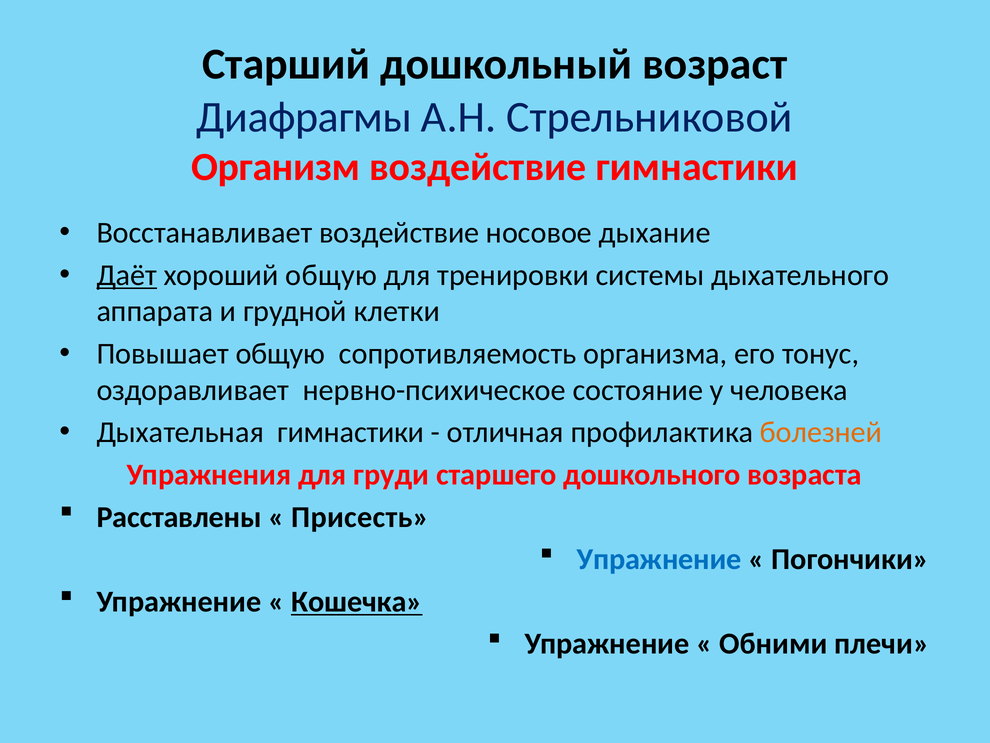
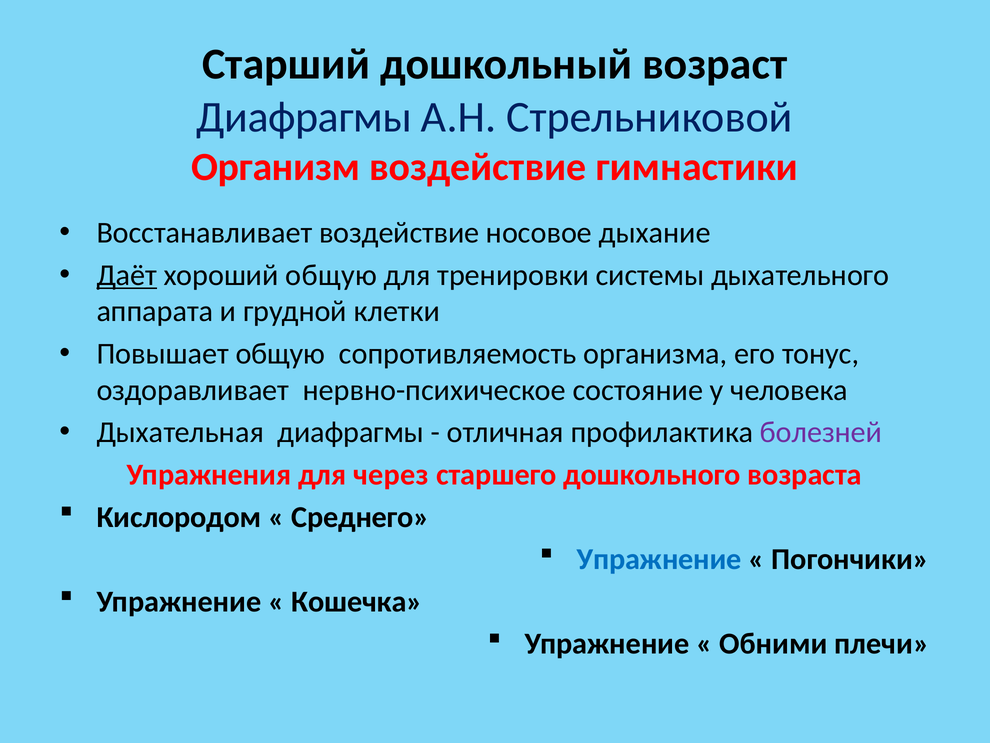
Дыхательная гимнастики: гимнастики -> диафрагмы
болезней colour: orange -> purple
груди: груди -> через
Расставлены: Расставлены -> Кислородом
Присесть: Присесть -> Среднего
Кошечка underline: present -> none
